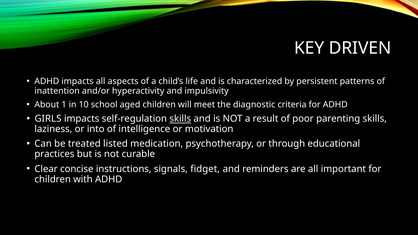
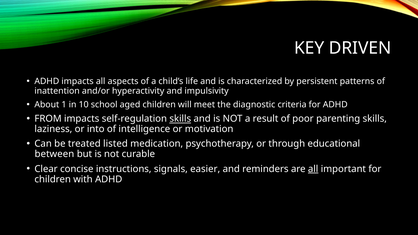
GIRLS: GIRLS -> FROM
practices: practices -> between
fidget: fidget -> easier
all at (313, 169) underline: none -> present
